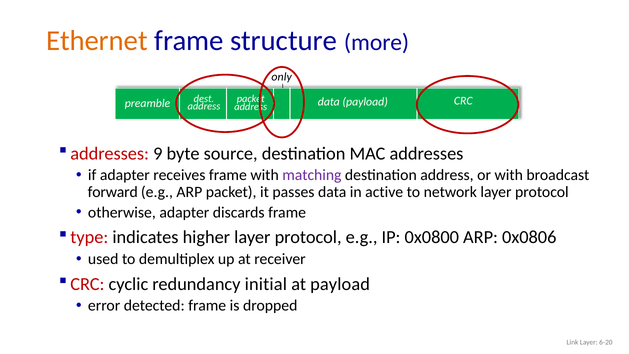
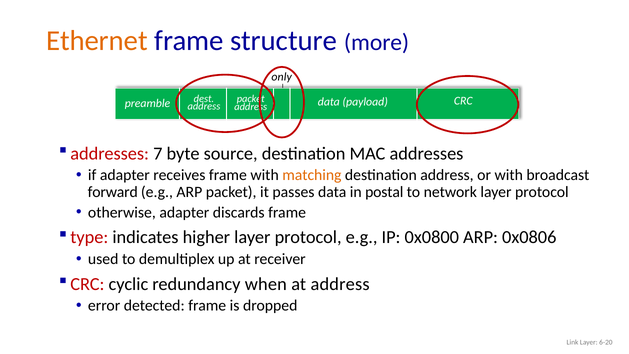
9: 9 -> 7
matching colour: purple -> orange
active: active -> postal
initial: initial -> when
at payload: payload -> address
